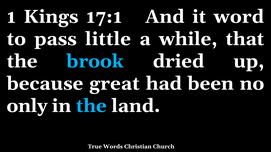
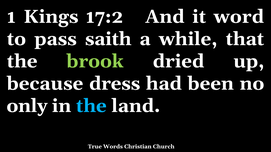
17:1: 17:1 -> 17:2
little: little -> saith
brook colour: light blue -> light green
great: great -> dress
